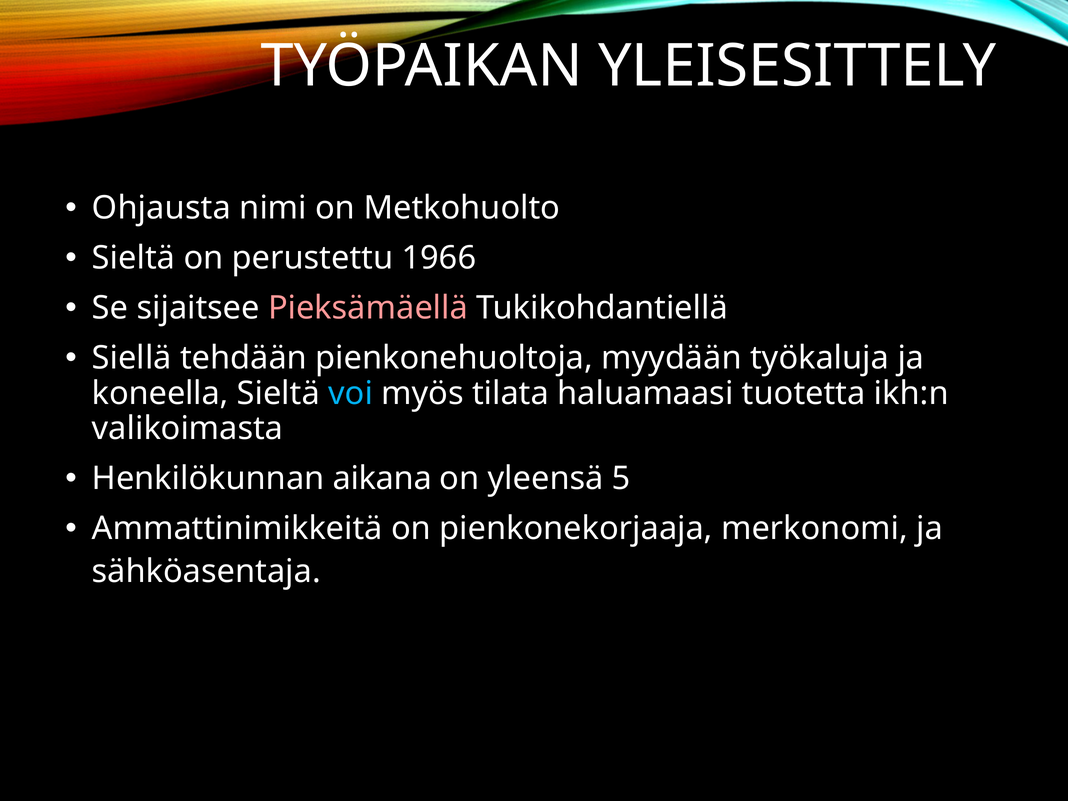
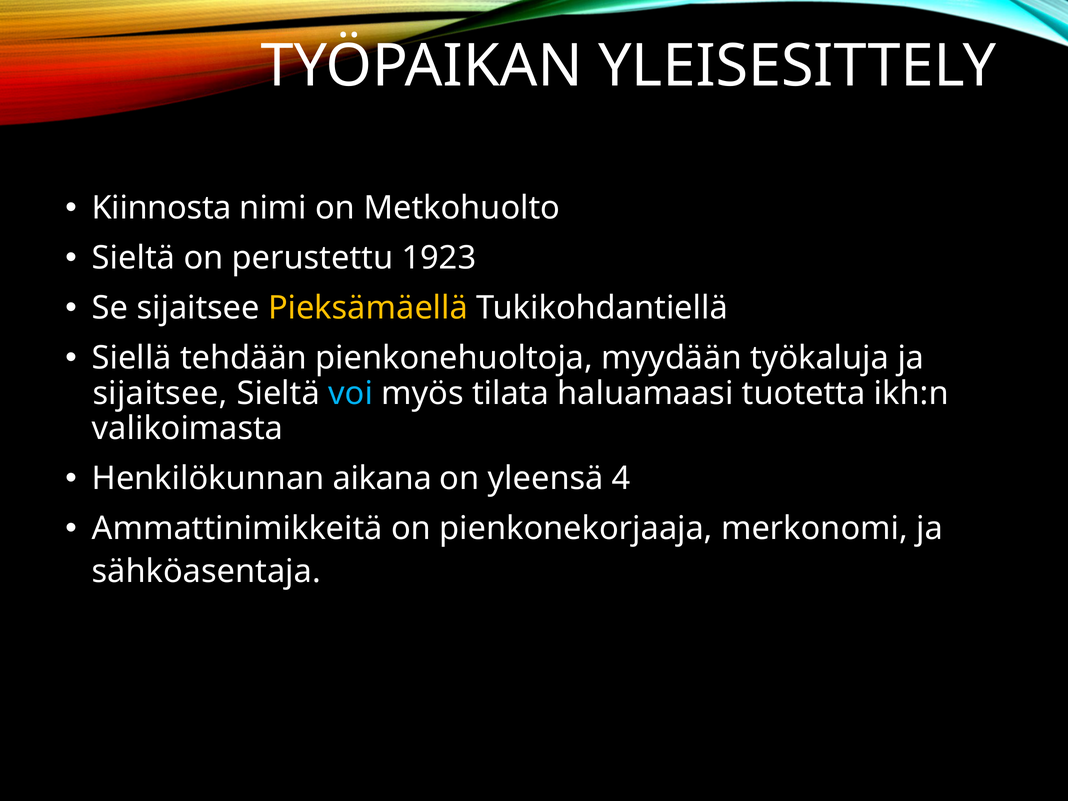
Ohjausta: Ohjausta -> Kiinnosta
1966: 1966 -> 1923
Pieksämäellä colour: pink -> yellow
koneella at (160, 393): koneella -> sijaitsee
5: 5 -> 4
